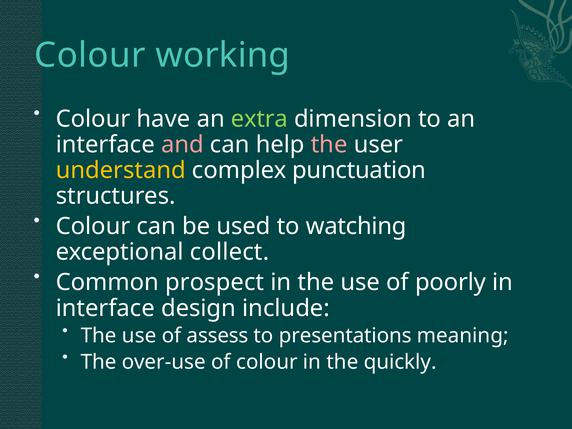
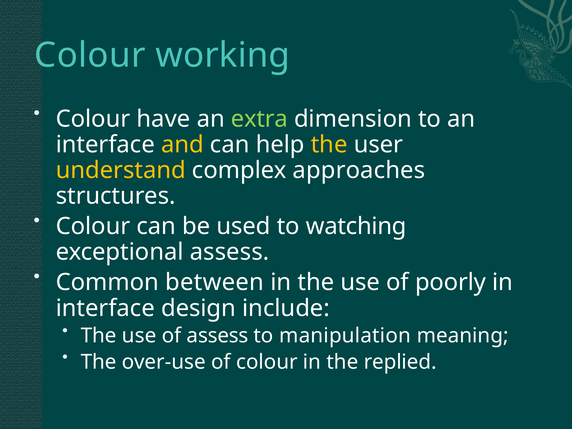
and colour: pink -> yellow
the at (329, 145) colour: pink -> yellow
punctuation: punctuation -> approaches
exceptional collect: collect -> assess
prospect: prospect -> between
presentations: presentations -> manipulation
quickly: quickly -> replied
